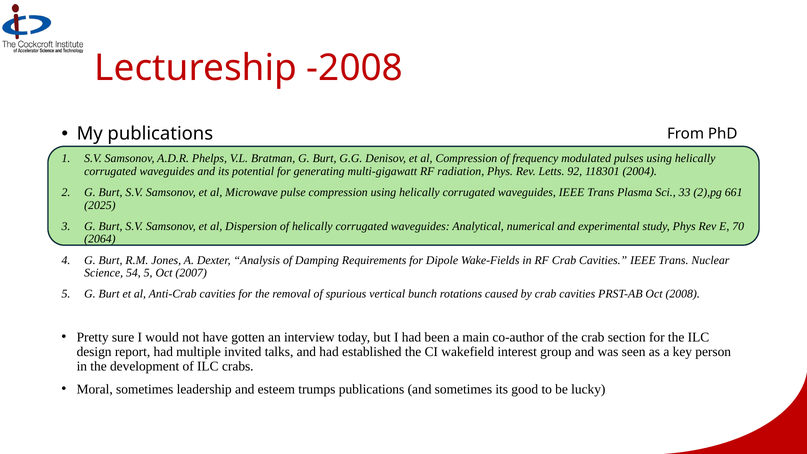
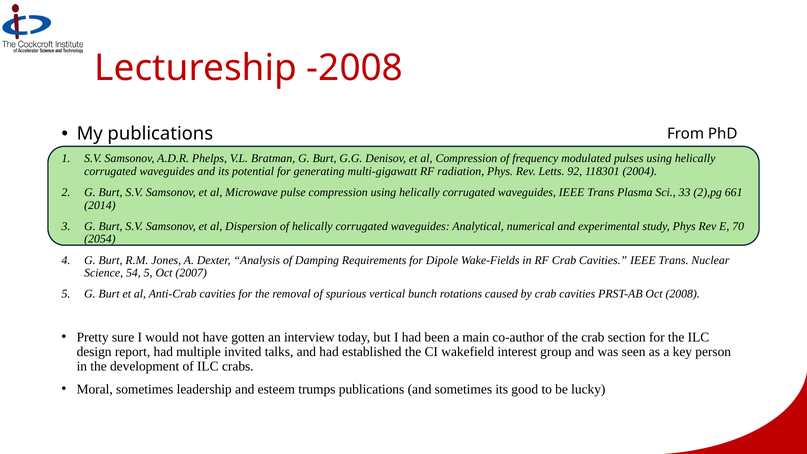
2025: 2025 -> 2014
2064: 2064 -> 2054
